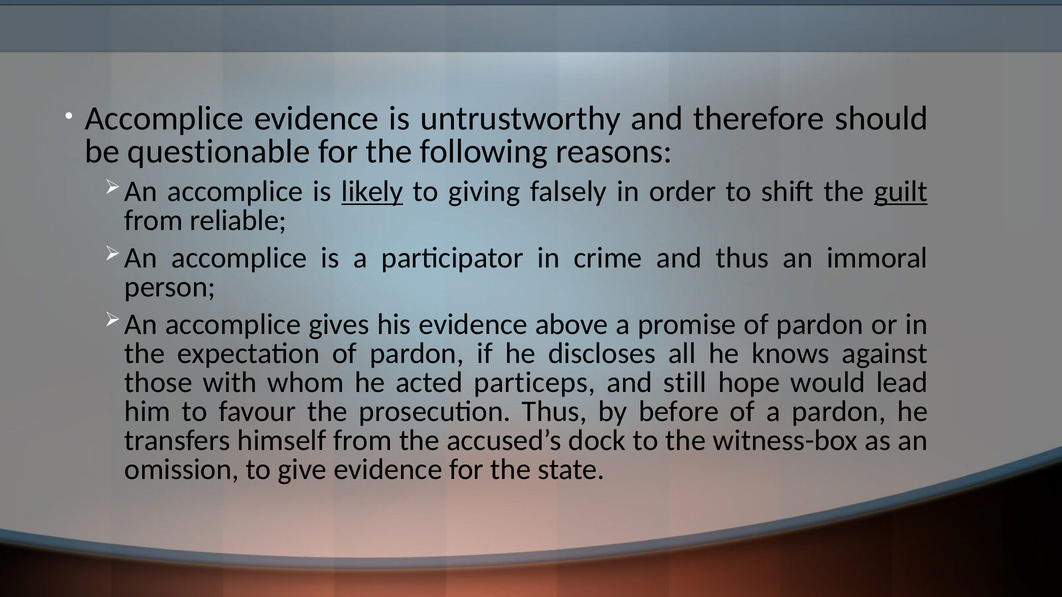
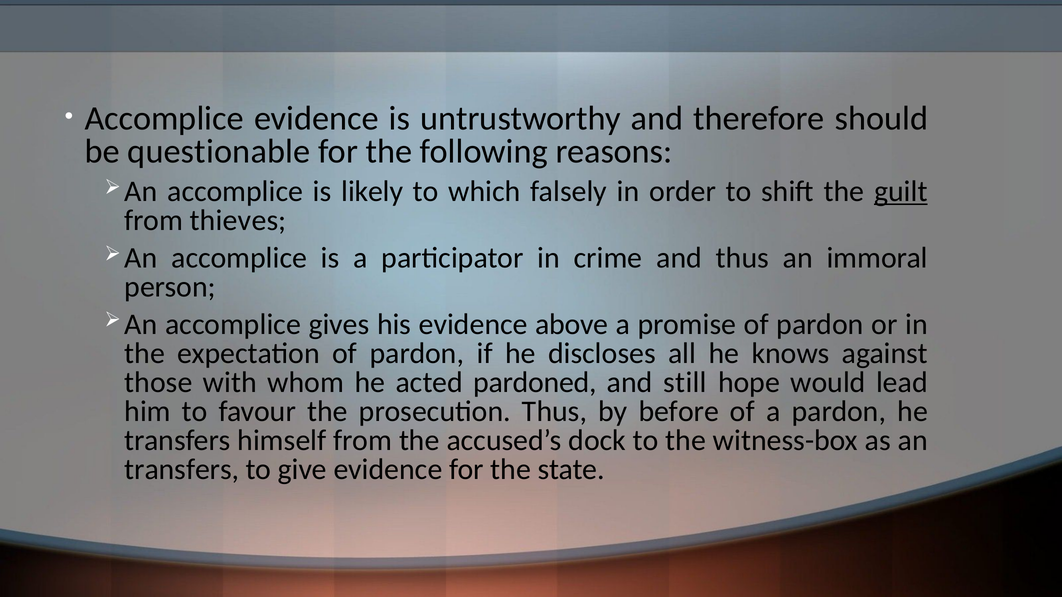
likely underline: present -> none
giving: giving -> which
reliable: reliable -> thieves
particeps: particeps -> pardoned
omission at (182, 470): omission -> transfers
